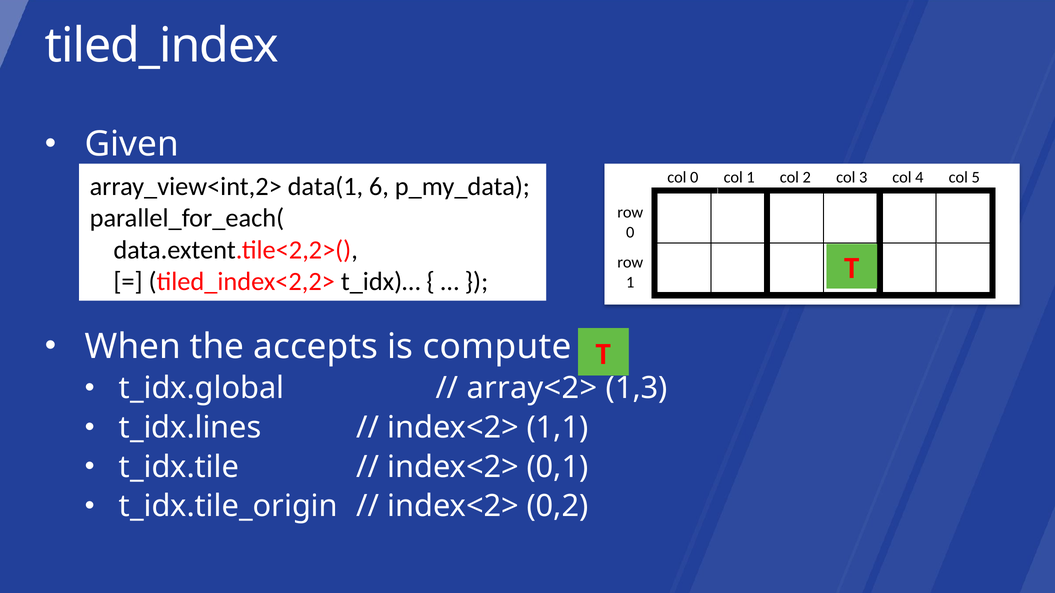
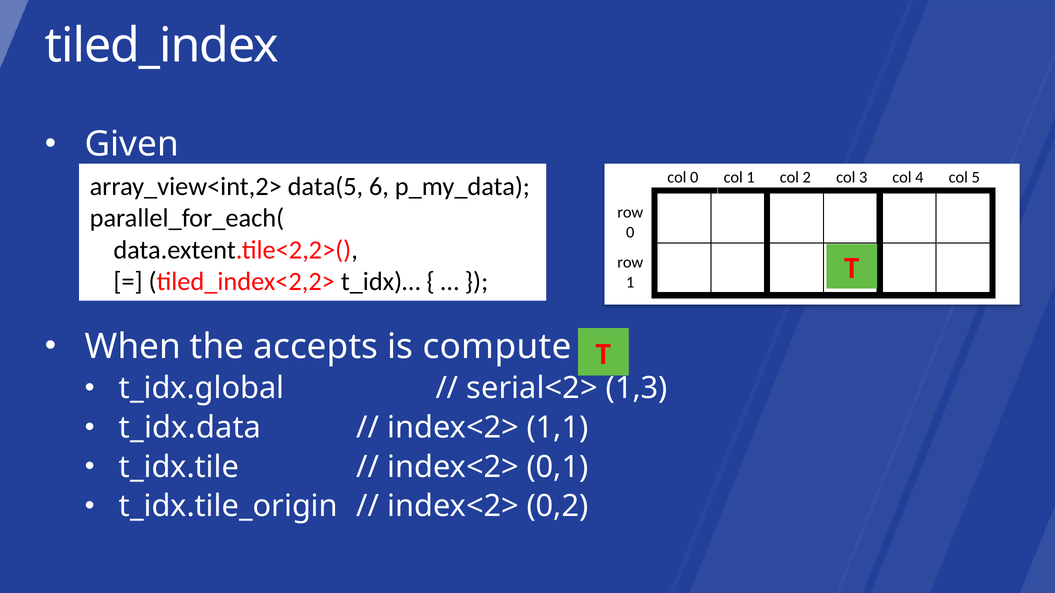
data(1: data(1 -> data(5
array<2>: array<2> -> serial<2>
t_idx.lines: t_idx.lines -> t_idx.data
